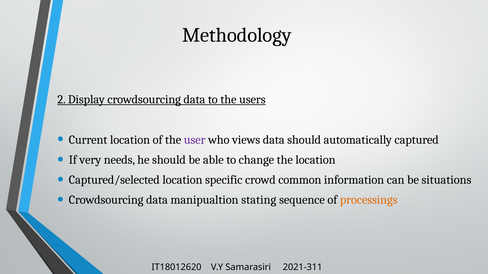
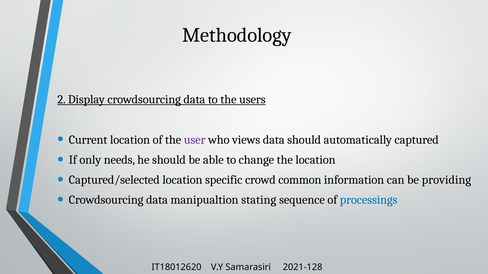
very: very -> only
situations: situations -> providing
processings colour: orange -> blue
2021-311: 2021-311 -> 2021-128
